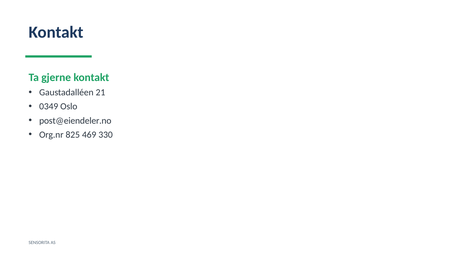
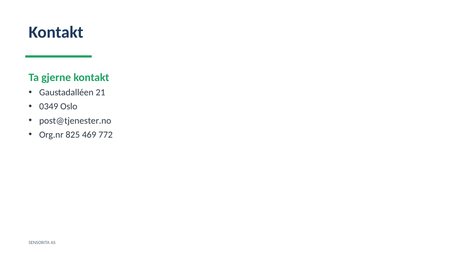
post@eiendeler.no: post@eiendeler.no -> post@tjenester.no
330: 330 -> 772
